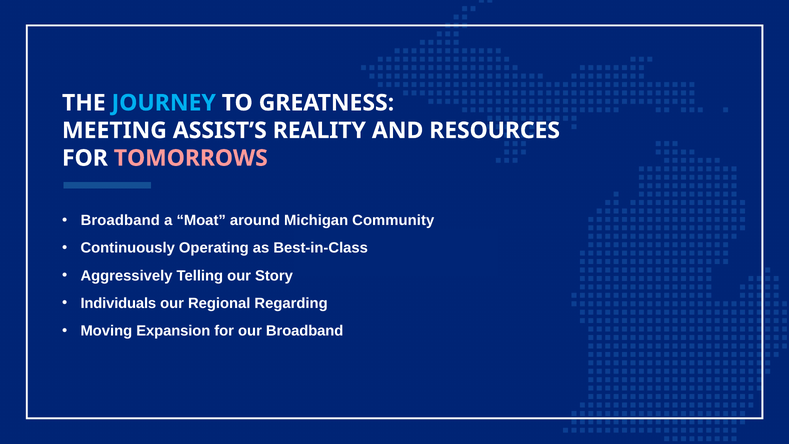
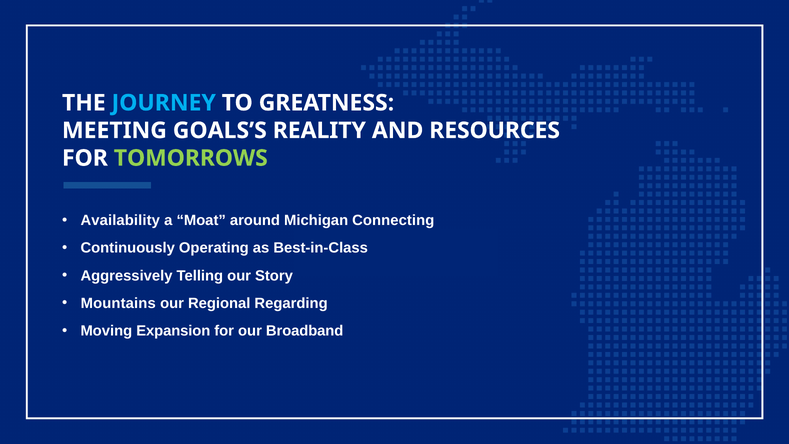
ASSIST’S: ASSIST’S -> GOALS’S
TOMORROWS colour: pink -> light green
Broadband at (120, 220): Broadband -> Availability
Community: Community -> Connecting
Individuals: Individuals -> Mountains
